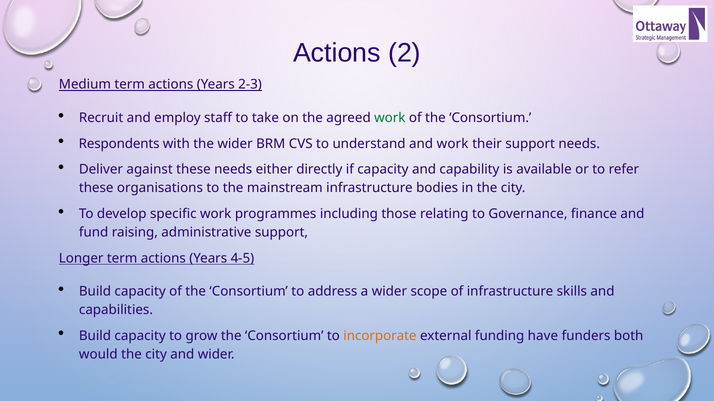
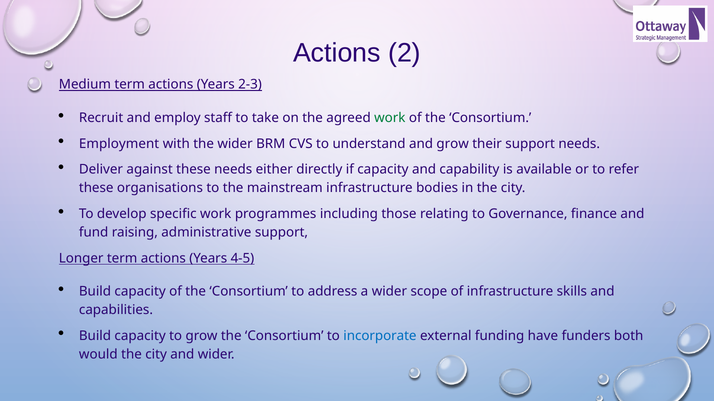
Respondents: Respondents -> Employment
and work: work -> grow
incorporate colour: orange -> blue
